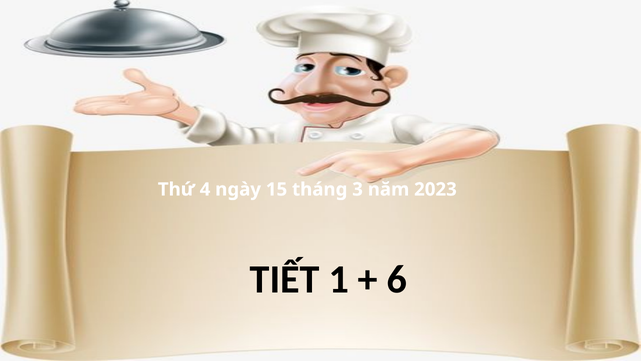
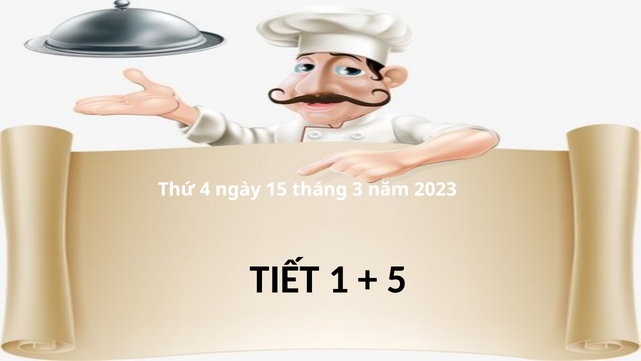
6: 6 -> 5
